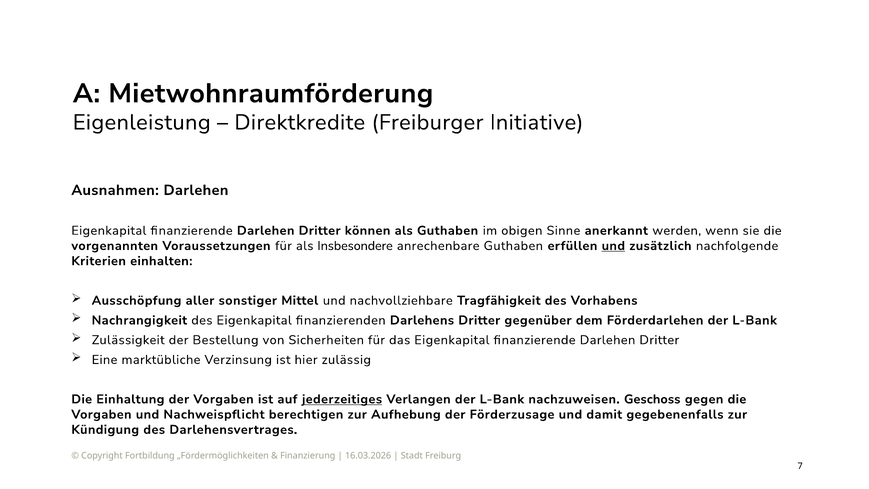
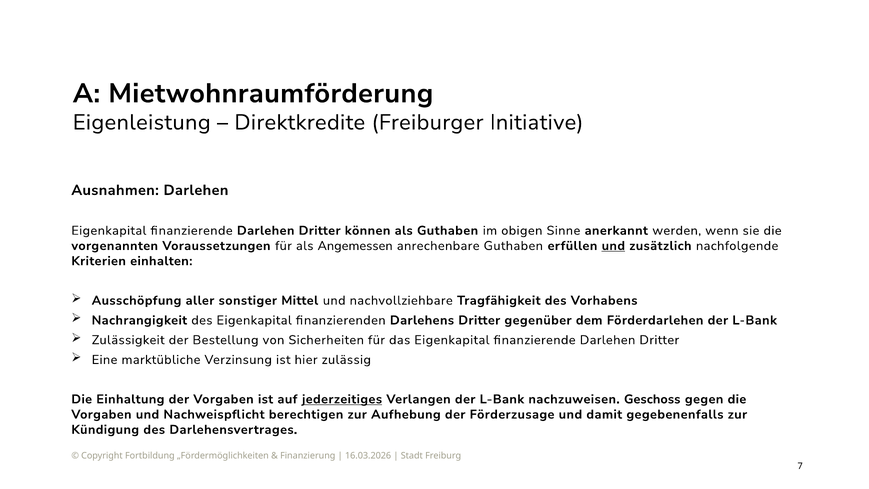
Insbesondere: Insbesondere -> Angemessen
